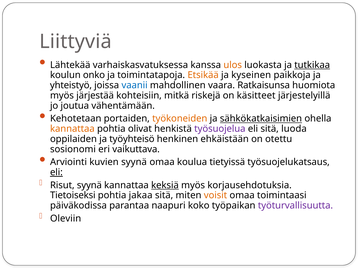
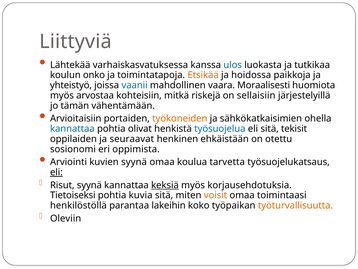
ulos colour: orange -> blue
tutkikaa underline: present -> none
kyseinen: kyseinen -> hoidossa
Ratkaisunsa: Ratkaisunsa -> Moraalisesti
järjestää: järjestää -> arvostaa
käsitteet: käsitteet -> sellaisiin
joutua: joutua -> tämän
Kehotetaan: Kehotetaan -> Arvioitaisiin
sähkökatkaisimien underline: present -> none
kannattaa at (72, 129) colour: orange -> blue
työsuojelua colour: purple -> blue
luoda: luoda -> tekisit
työyhteisö: työyhteisö -> seuraavat
vaikuttava: vaikuttava -> oppimista
tietyissä: tietyissä -> tarvetta
jakaa: jakaa -> kuvia
päiväkodissa: päiväkodissa -> henkilöstöllä
naapuri: naapuri -> lakeihin
työturvallisuutta colour: purple -> orange
